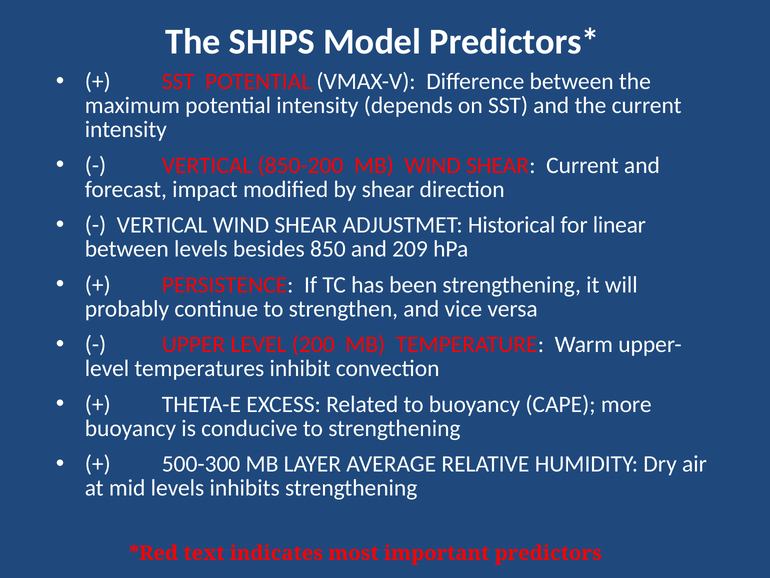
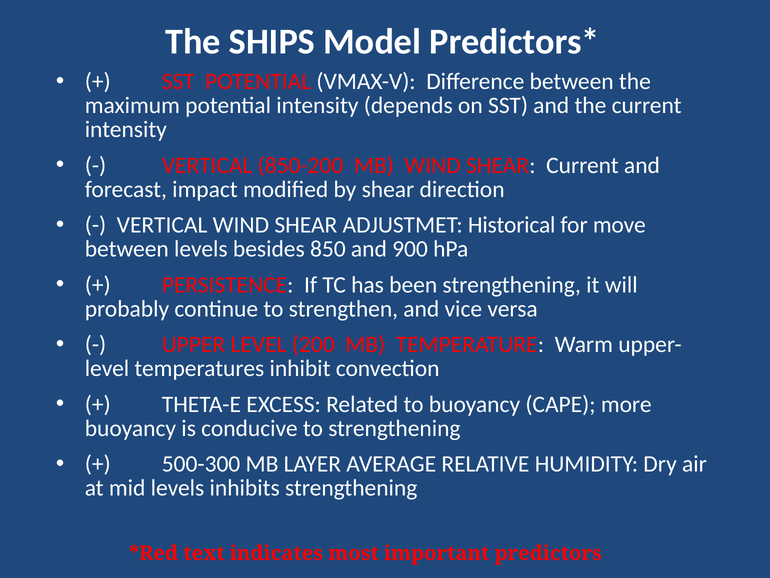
linear: linear -> move
209: 209 -> 900
